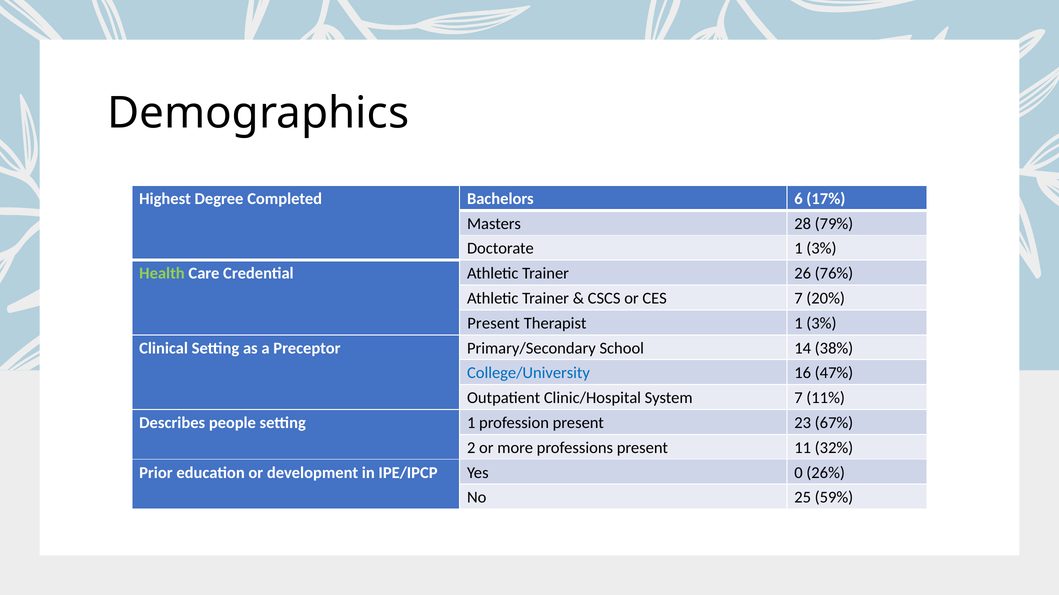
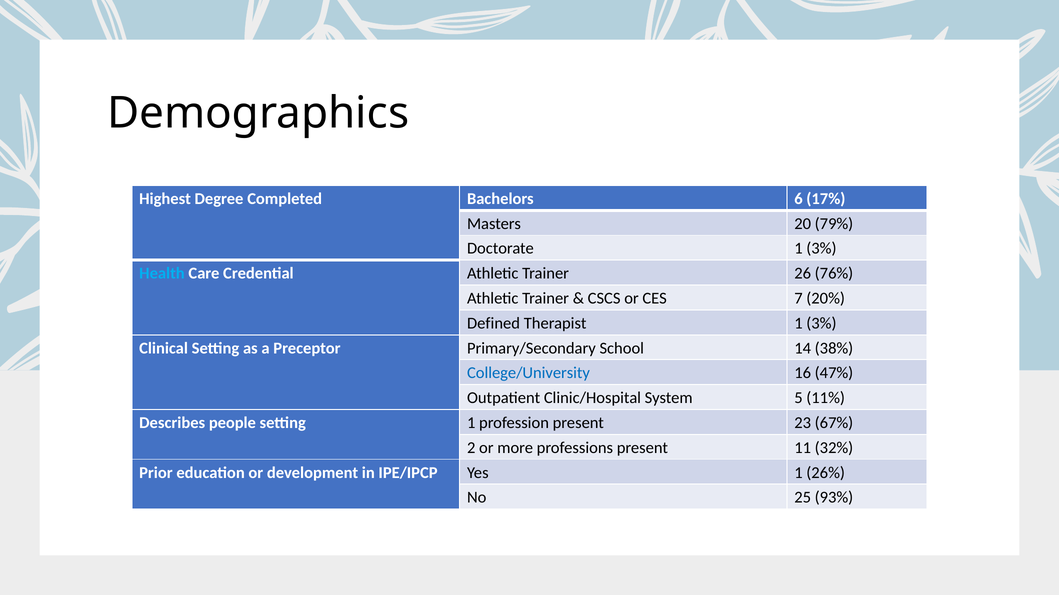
28: 28 -> 20
Health colour: light green -> light blue
Present at (493, 324): Present -> Defined
System 7: 7 -> 5
Yes 0: 0 -> 1
59%: 59% -> 93%
